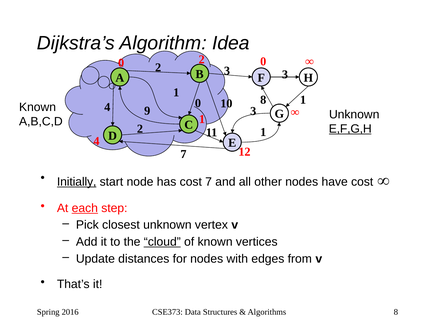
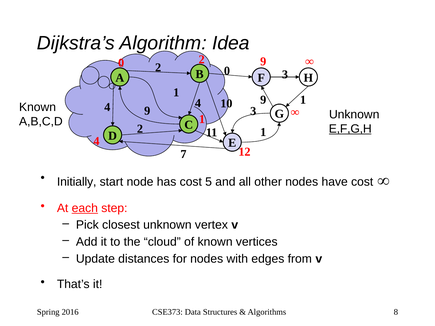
2 0: 0 -> 9
2 3: 3 -> 0
10 8: 8 -> 9
4 0: 0 -> 4
Initially underline: present -> none
cost 7: 7 -> 5
cloud underline: present -> none
